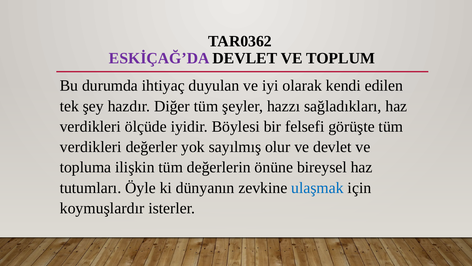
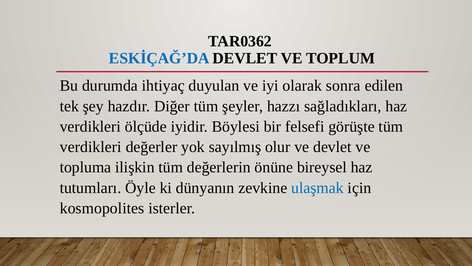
ESKİÇAĞ’DA colour: purple -> blue
kendi: kendi -> sonra
koymuşlardır: koymuşlardır -> kosmopolites
